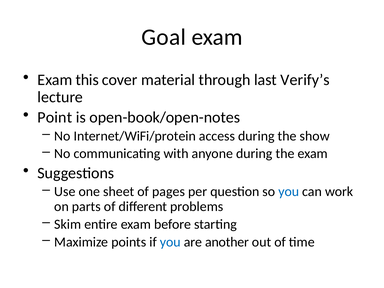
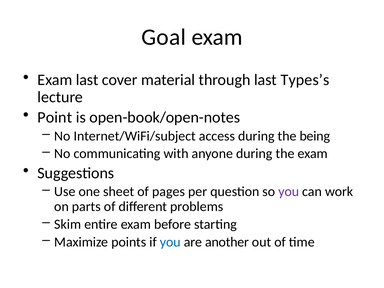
Exam this: this -> last
Verify’s: Verify’s -> Types’s
Internet/WiFi/protein: Internet/WiFi/protein -> Internet/WiFi/subject
show: show -> being
you at (289, 192) colour: blue -> purple
